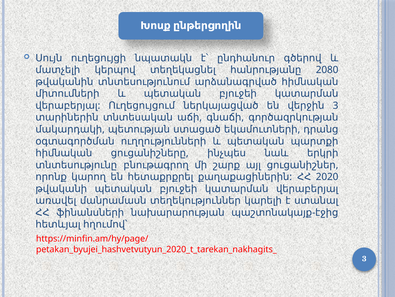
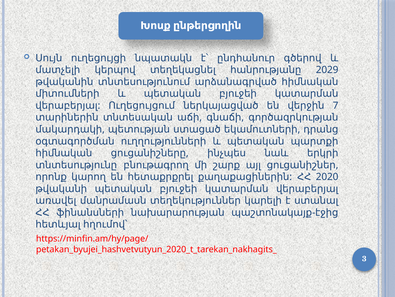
2080: 2080 -> 2029
3 at (336, 105): 3 -> 7
